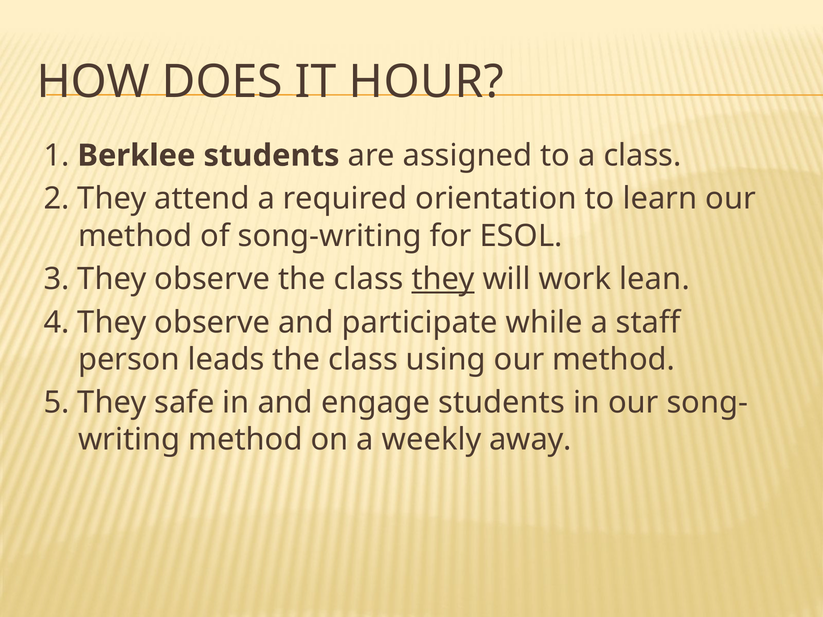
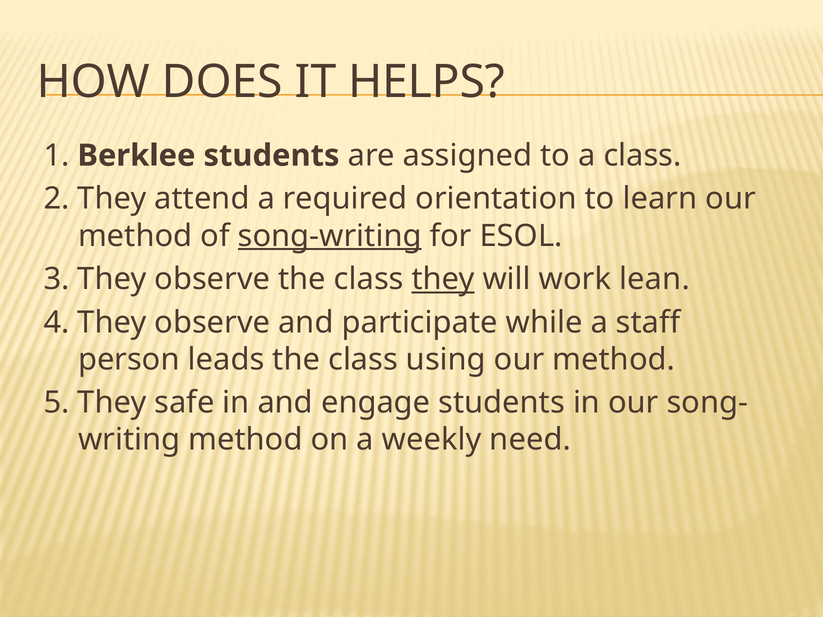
HOUR: HOUR -> HELPS
song-writing underline: none -> present
away: away -> need
